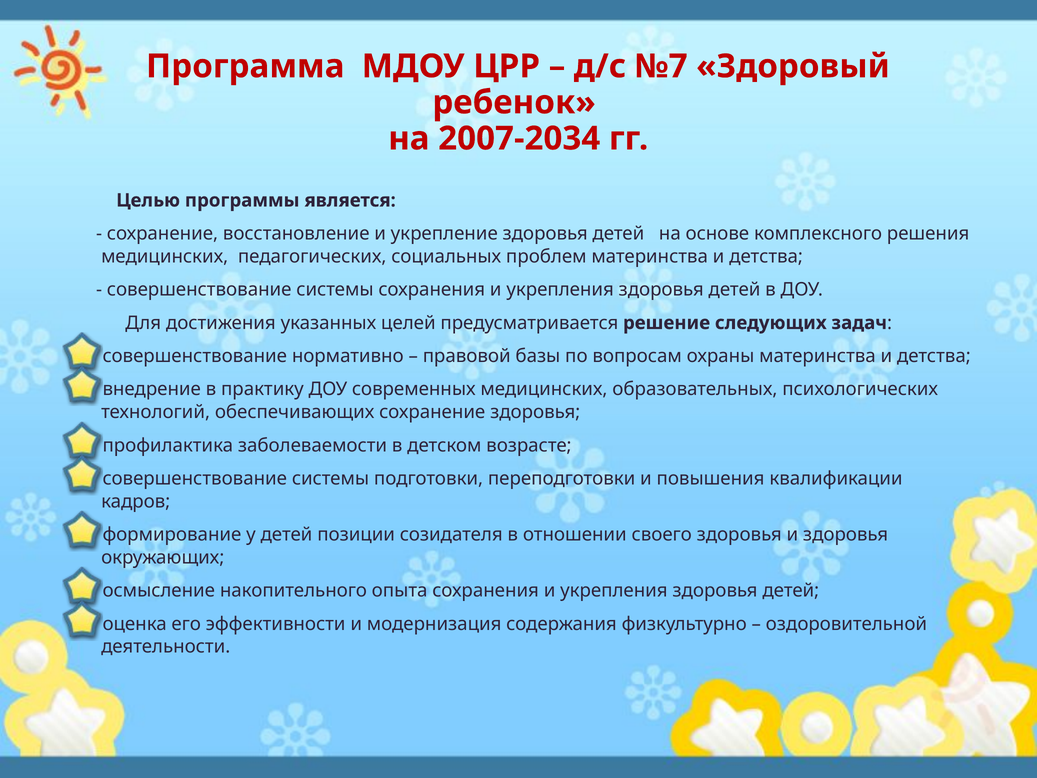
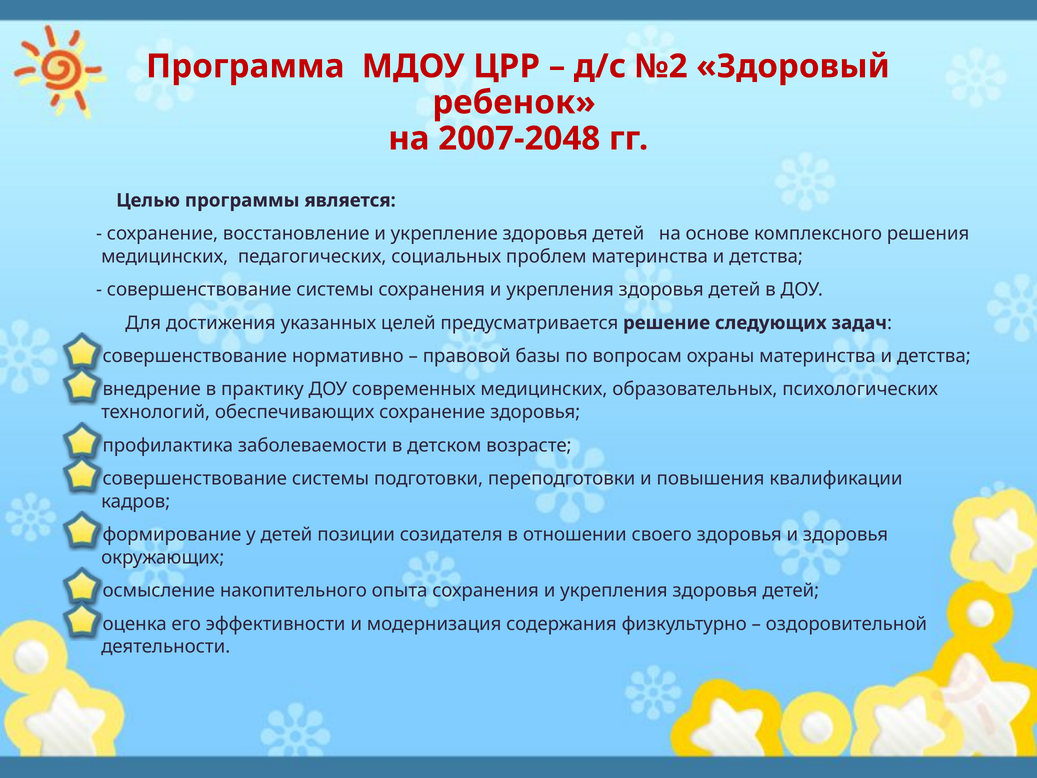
№7: №7 -> №2
2007-2034: 2007-2034 -> 2007-2048
